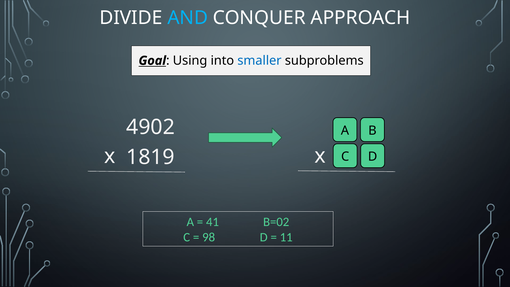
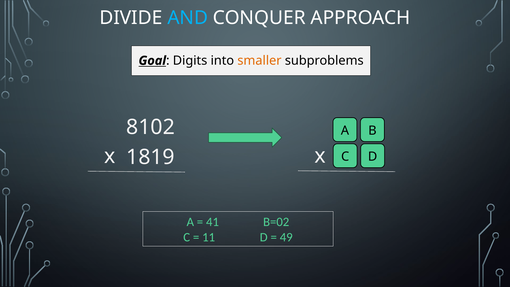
Using: Using -> Digits
smaller colour: blue -> orange
4902: 4902 -> 8102
98: 98 -> 11
11: 11 -> 49
